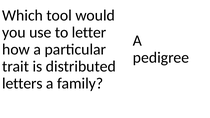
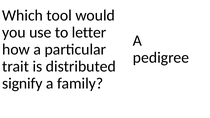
letters: letters -> signify
